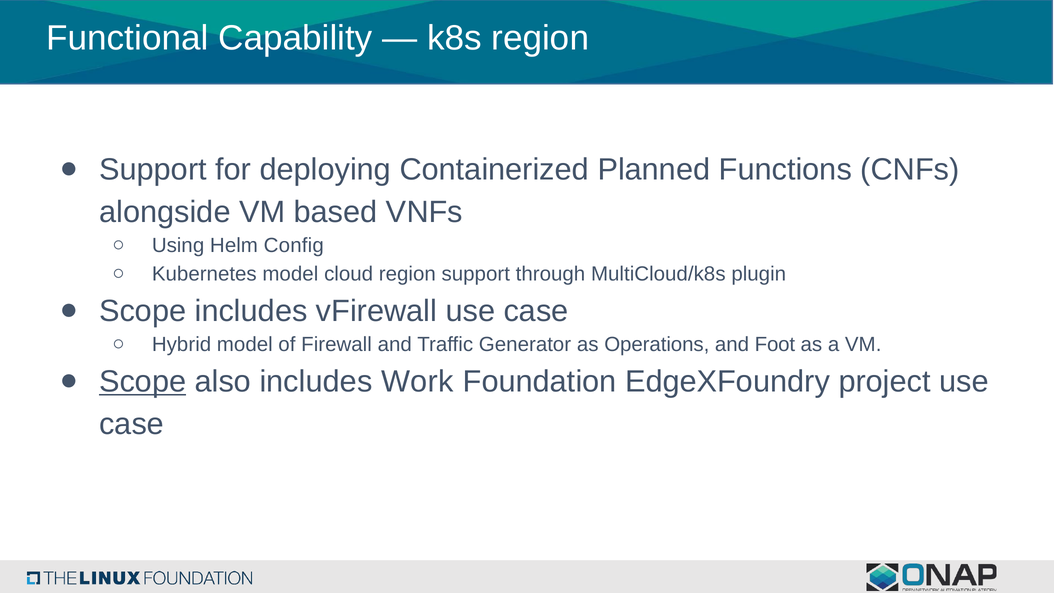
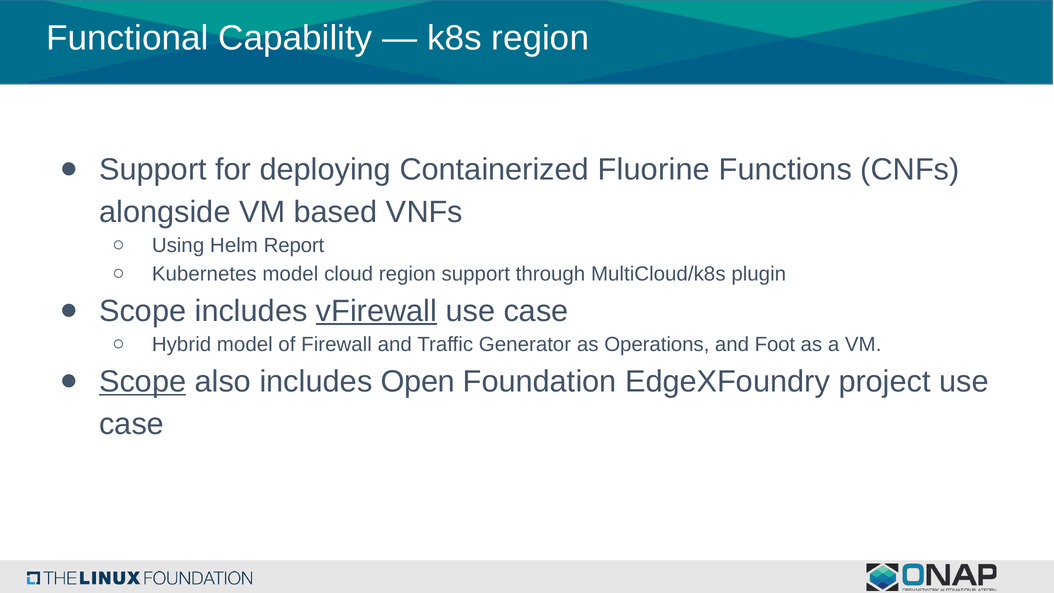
Planned: Planned -> Fluorine
Config: Config -> Report
vFirewall underline: none -> present
Work: Work -> Open
